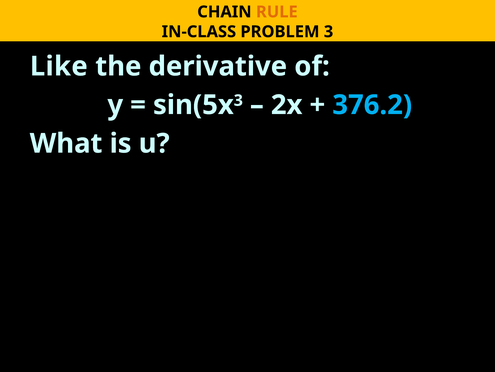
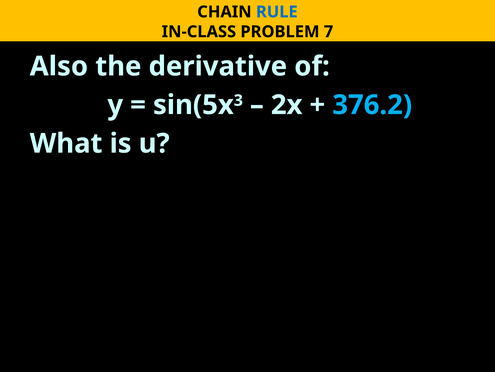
RULE colour: orange -> blue
PROBLEM 3: 3 -> 7
Like: Like -> Also
